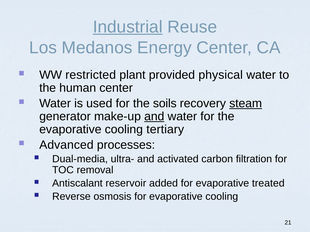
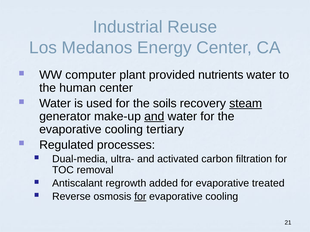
Industrial underline: present -> none
restricted: restricted -> computer
physical: physical -> nutrients
Advanced: Advanced -> Regulated
reservoir: reservoir -> regrowth
for at (140, 197) underline: none -> present
